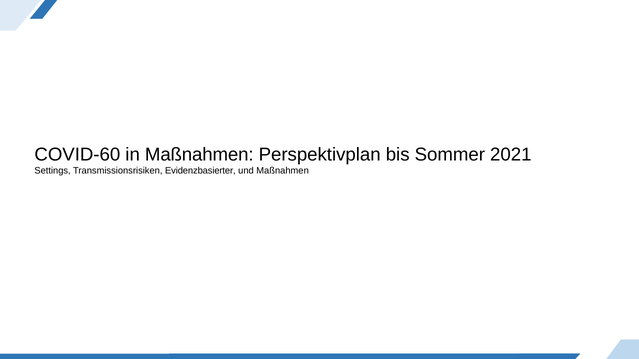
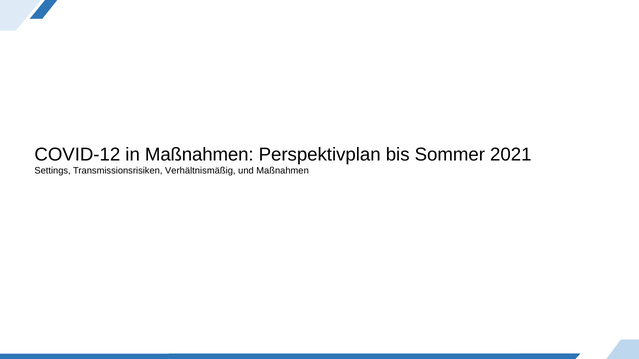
COVID-60: COVID-60 -> COVID-12
Evidenzbasierter: Evidenzbasierter -> Verhältnismäßig
